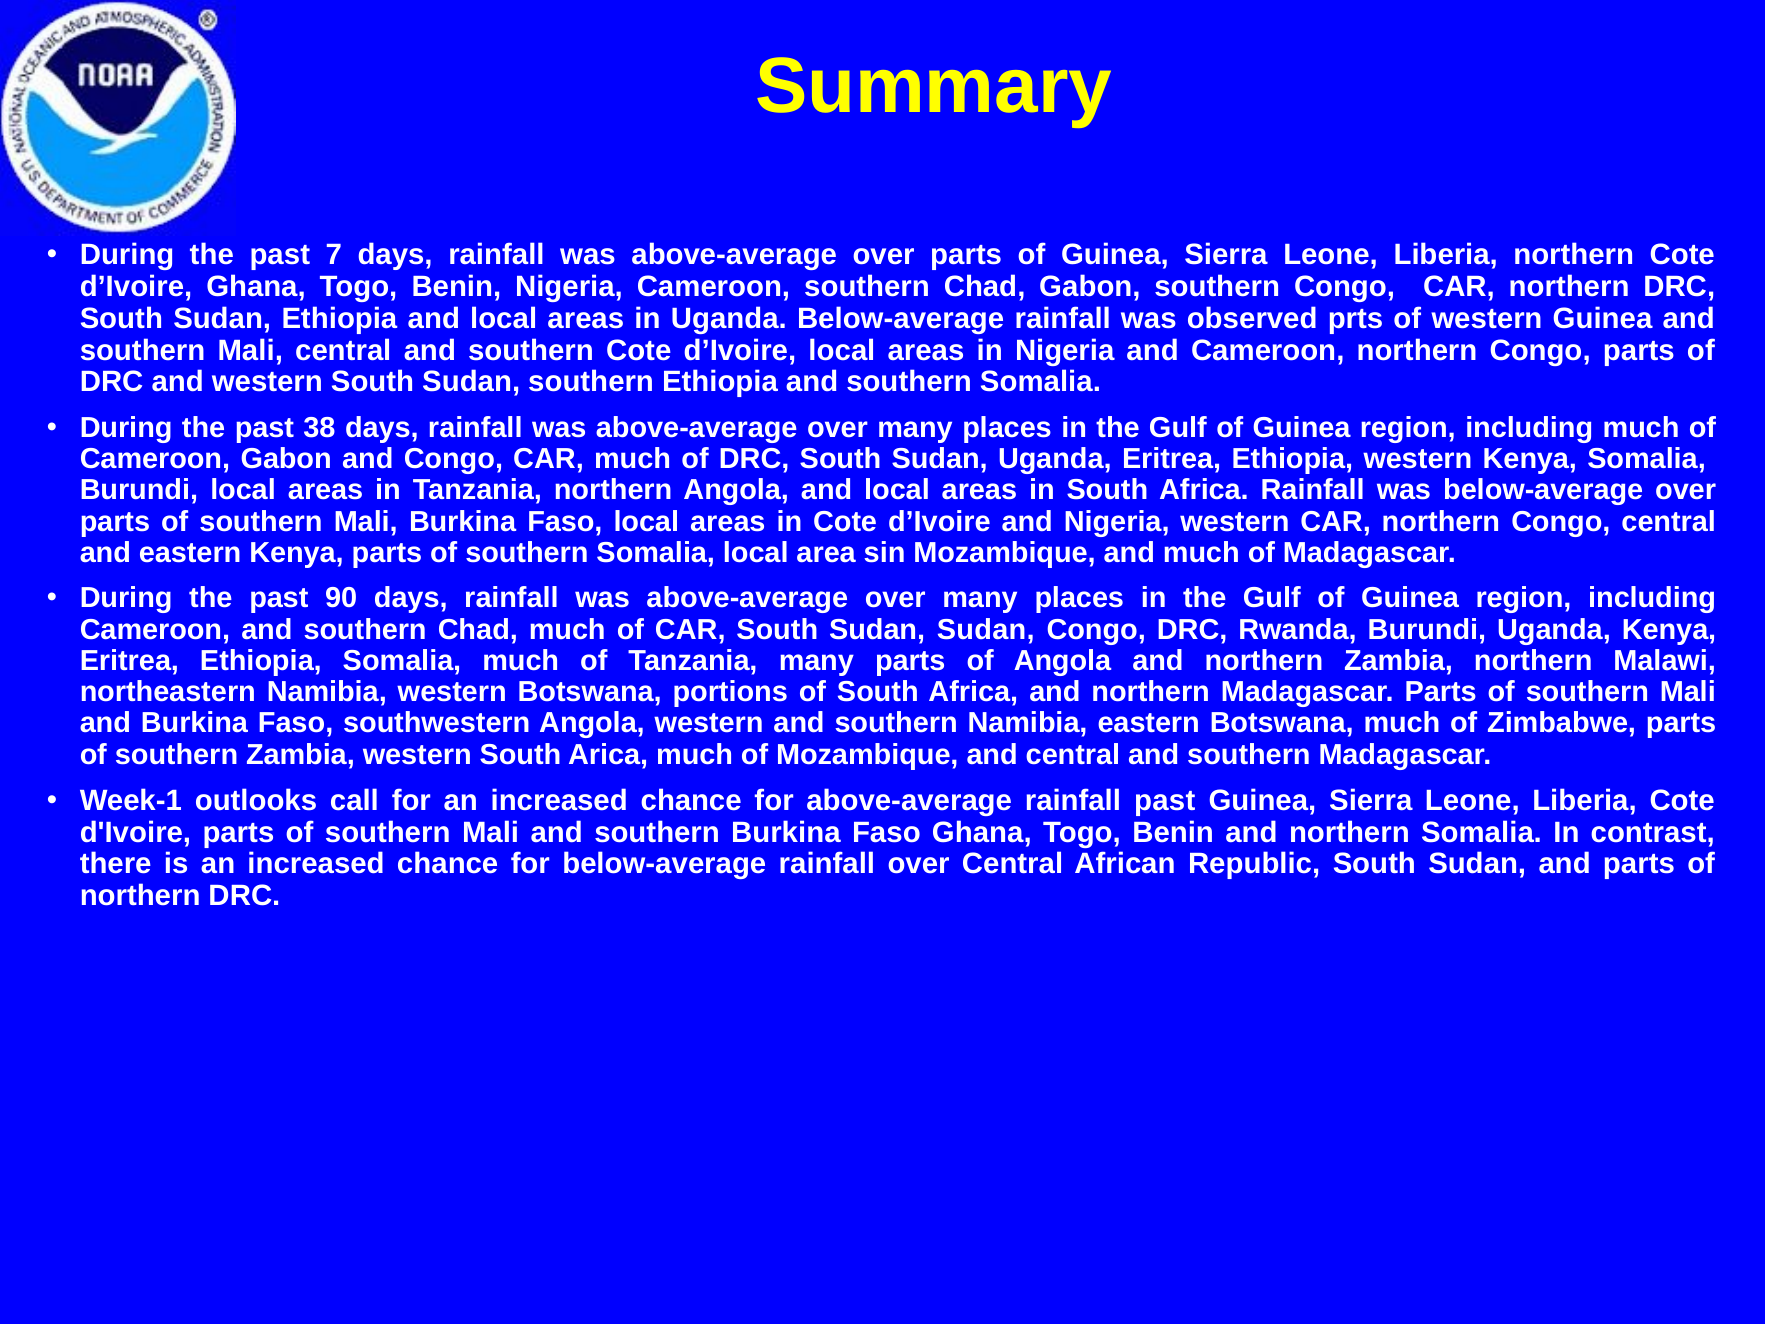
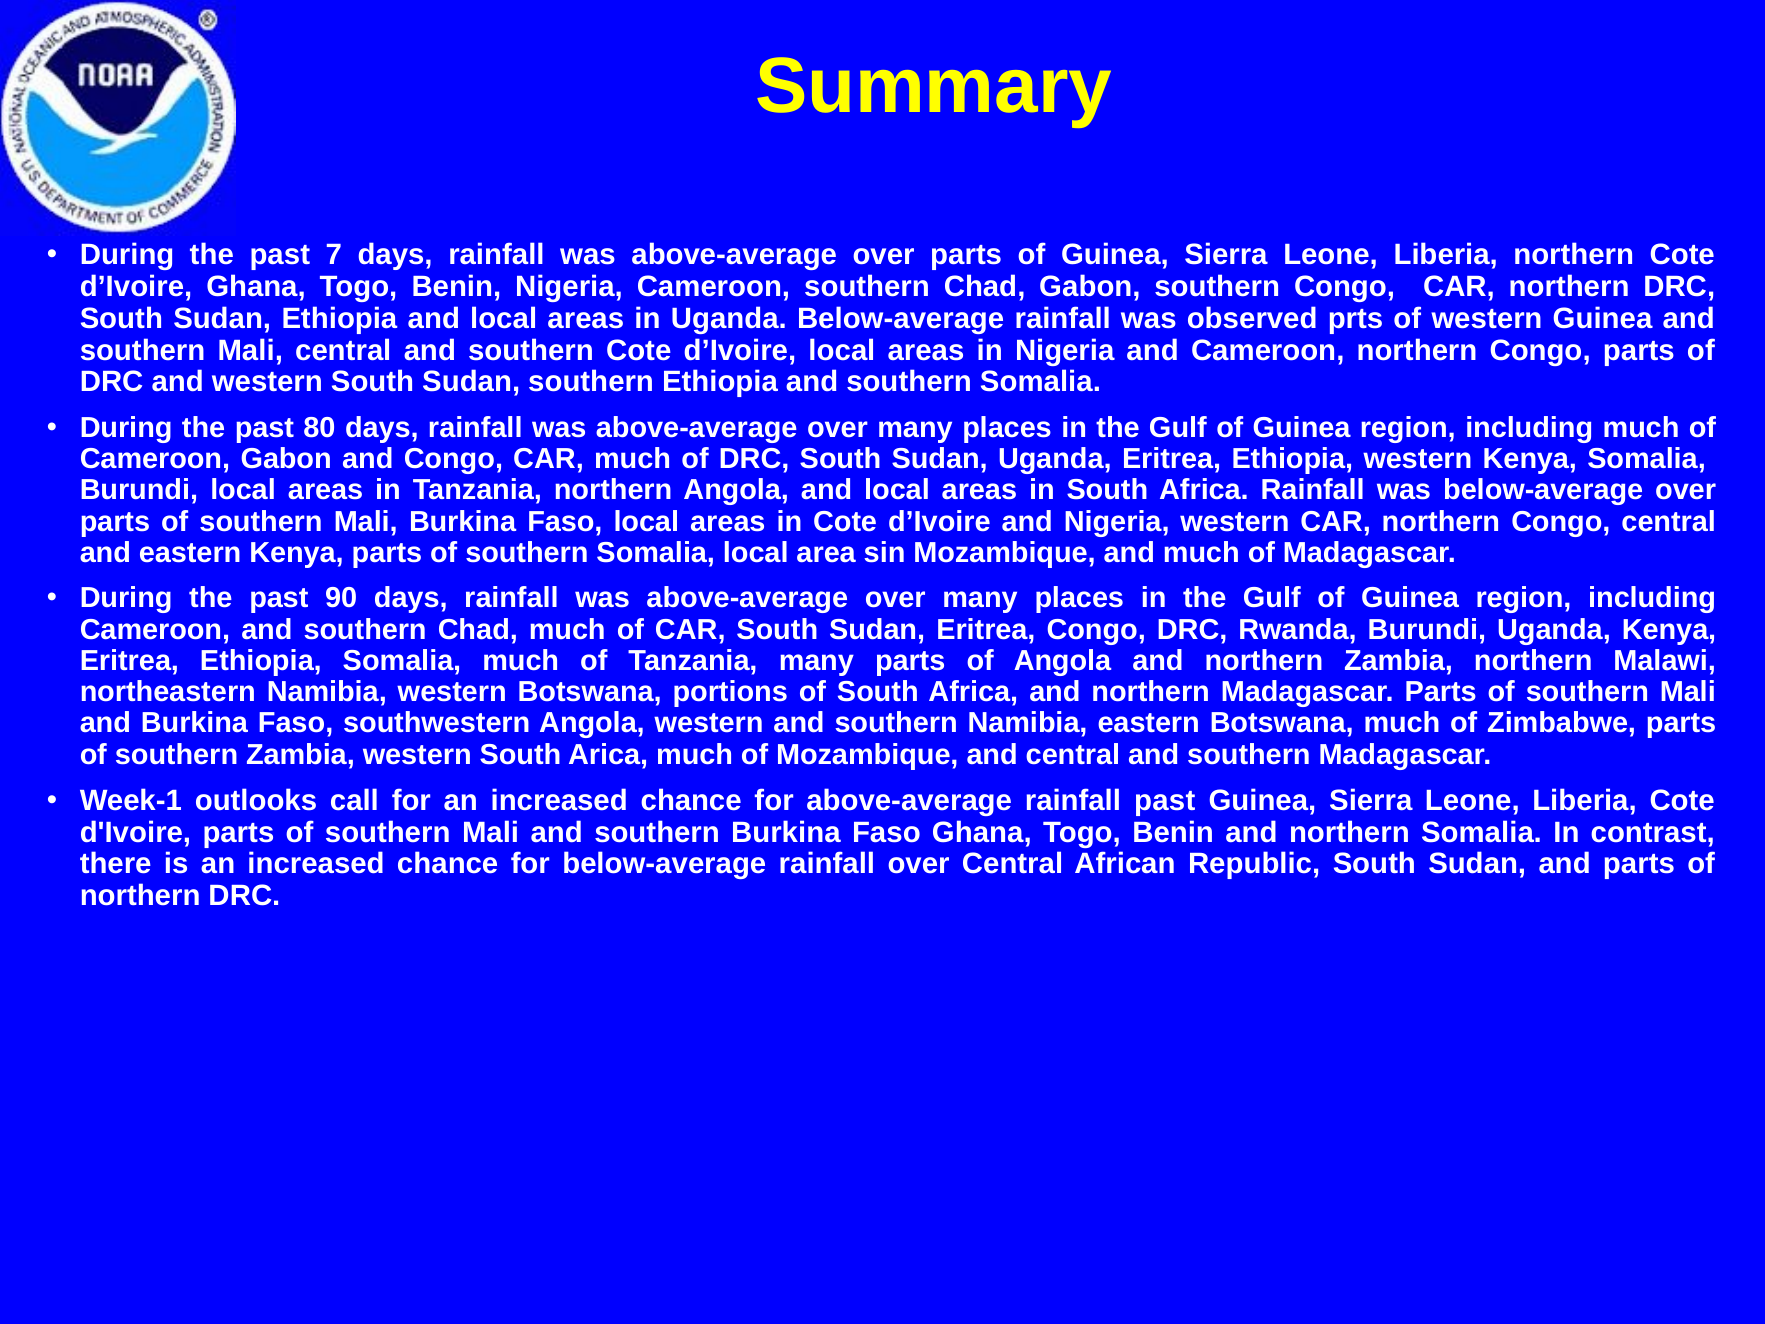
38: 38 -> 80
Sudan Sudan: Sudan -> Eritrea
